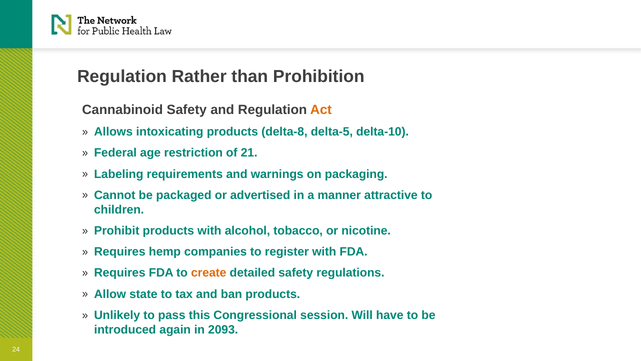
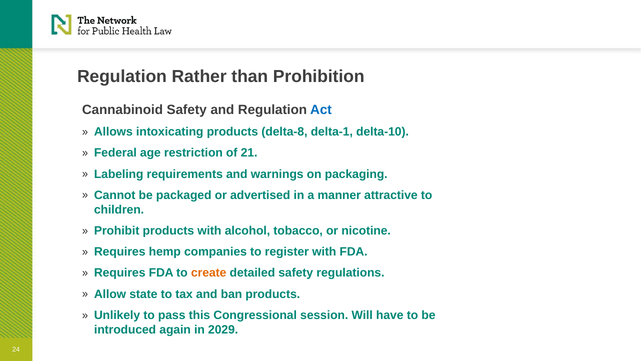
Act colour: orange -> blue
delta-5: delta-5 -> delta-1
2093: 2093 -> 2029
